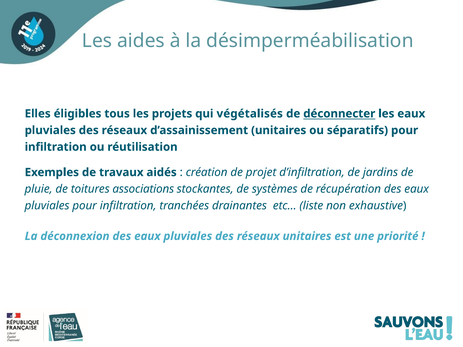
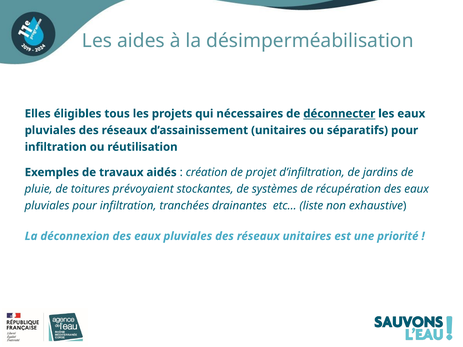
végétalisés: végétalisés -> nécessaires
associations: associations -> prévoyaient
